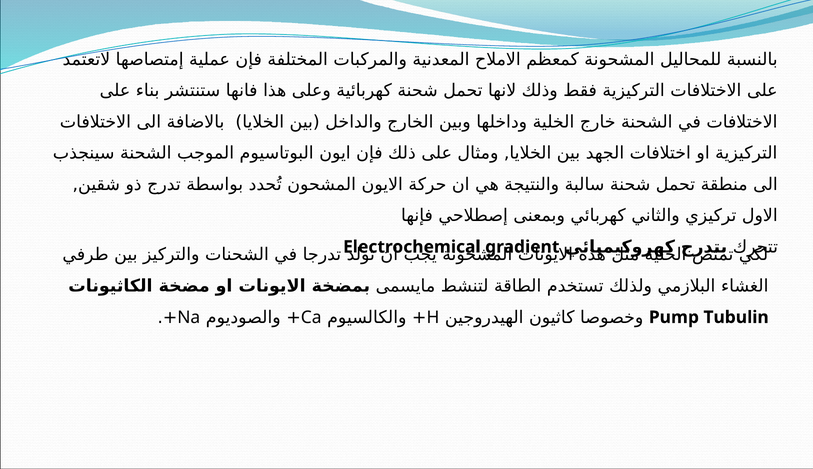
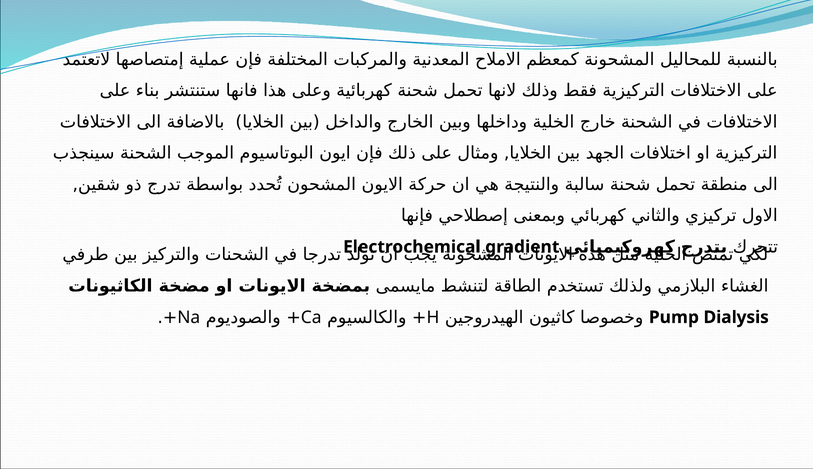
Tubulin: Tubulin -> Dialysis
